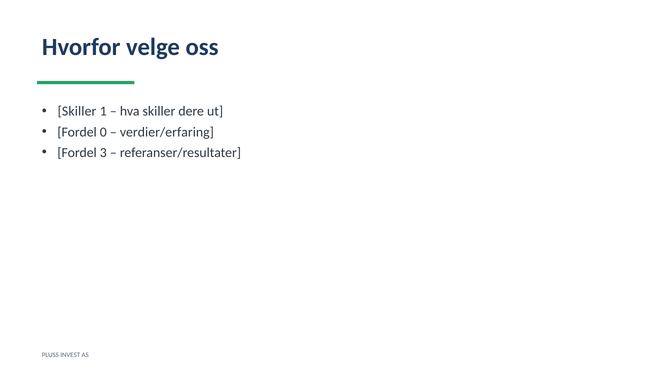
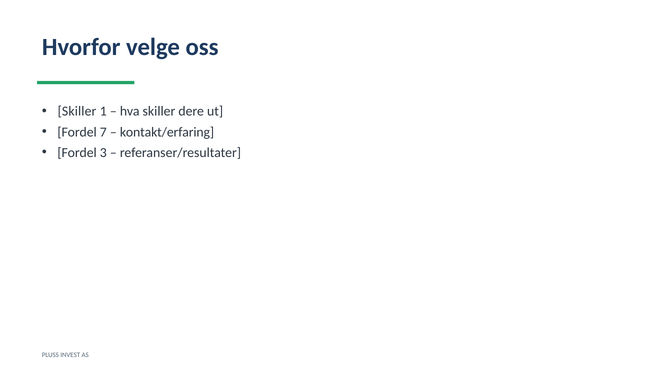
0: 0 -> 7
verdier/erfaring: verdier/erfaring -> kontakt/erfaring
